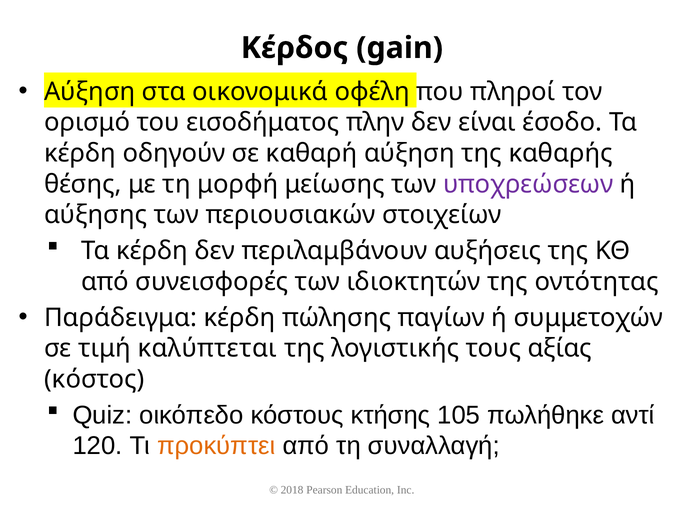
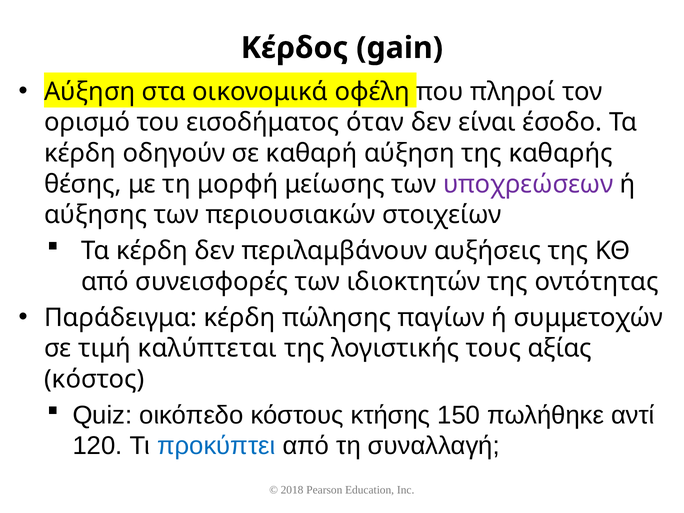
πλην: πλην -> όταν
105: 105 -> 150
προκύπτει colour: orange -> blue
